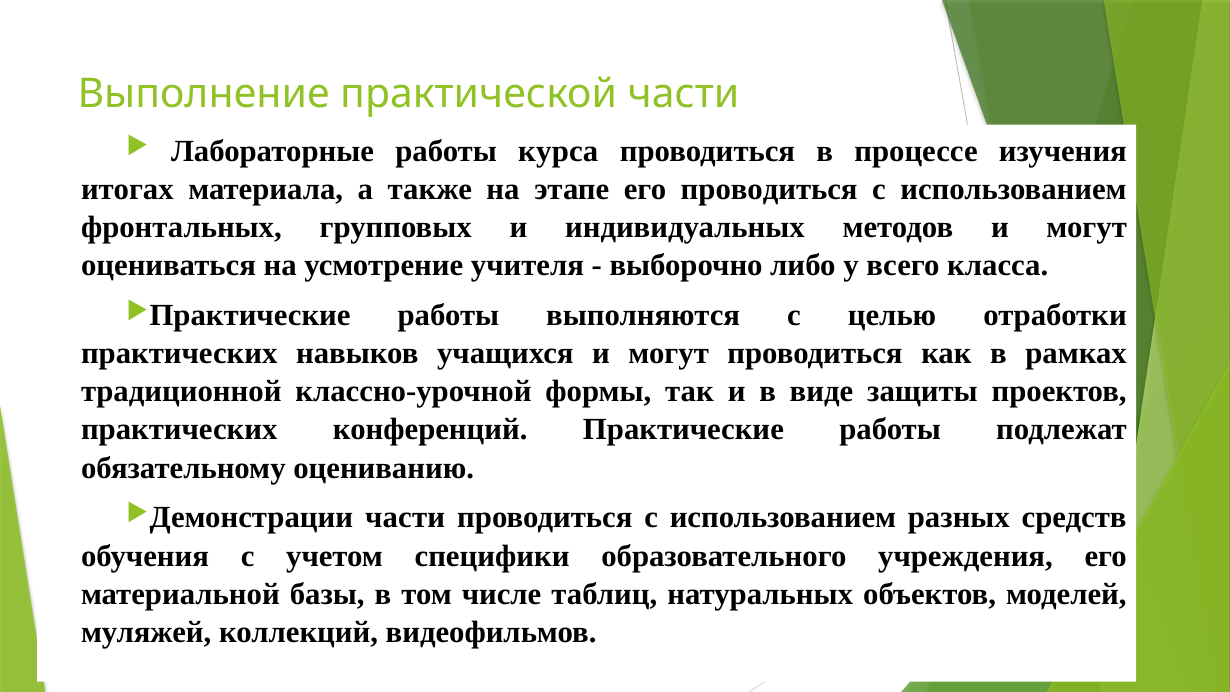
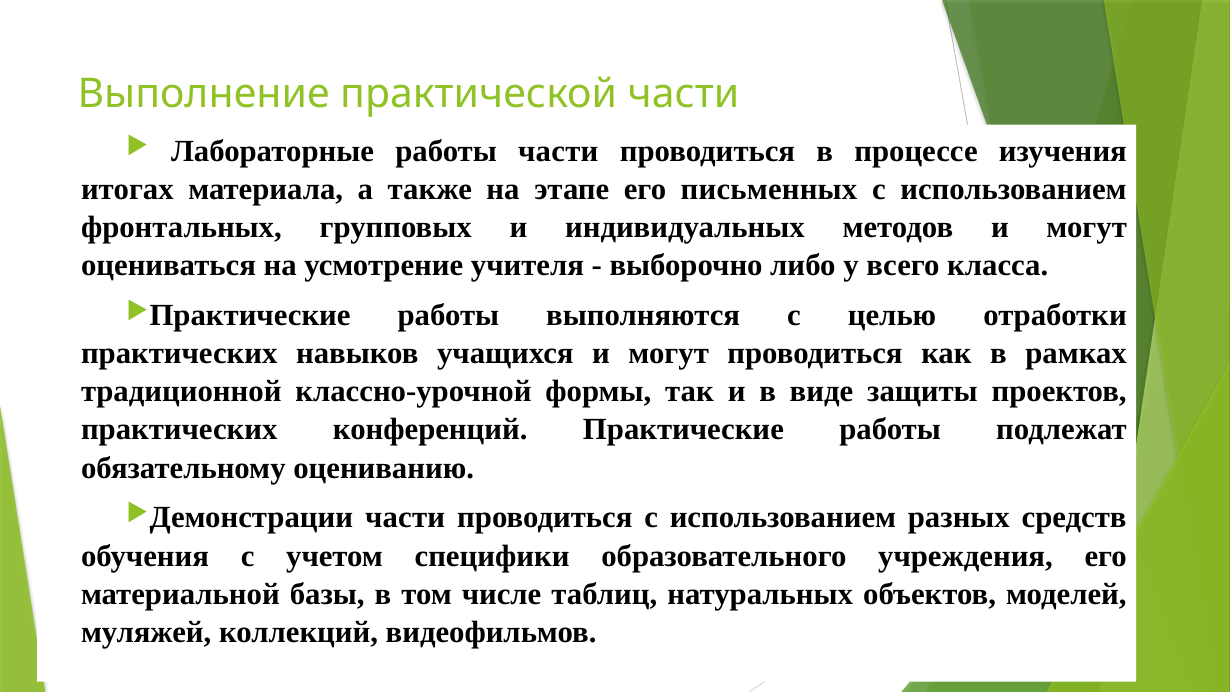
работы курса: курса -> части
его проводиться: проводиться -> письменных
